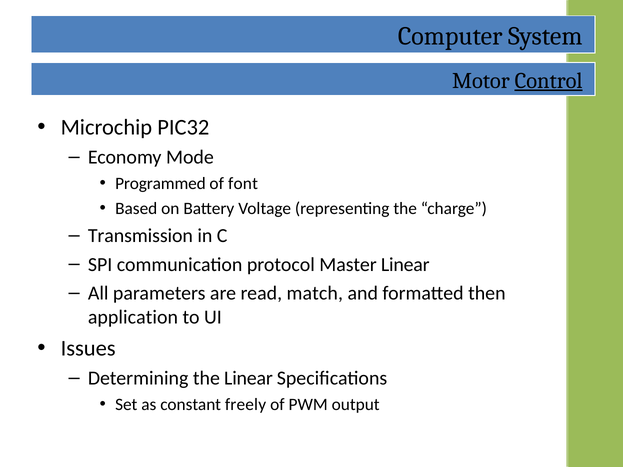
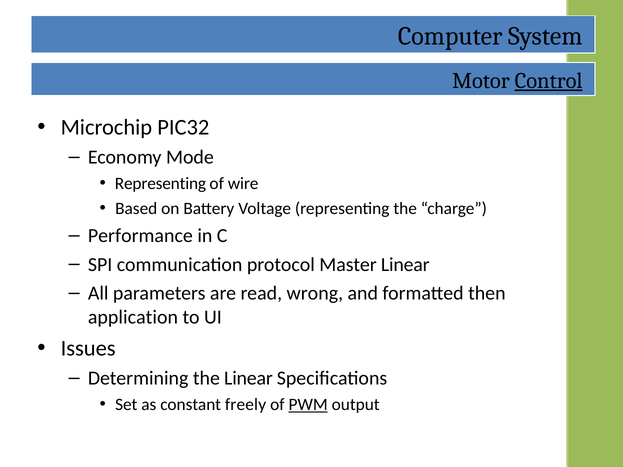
Programmed at (160, 184): Programmed -> Representing
font: font -> wire
Transmission: Transmission -> Performance
match: match -> wrong
PWM underline: none -> present
